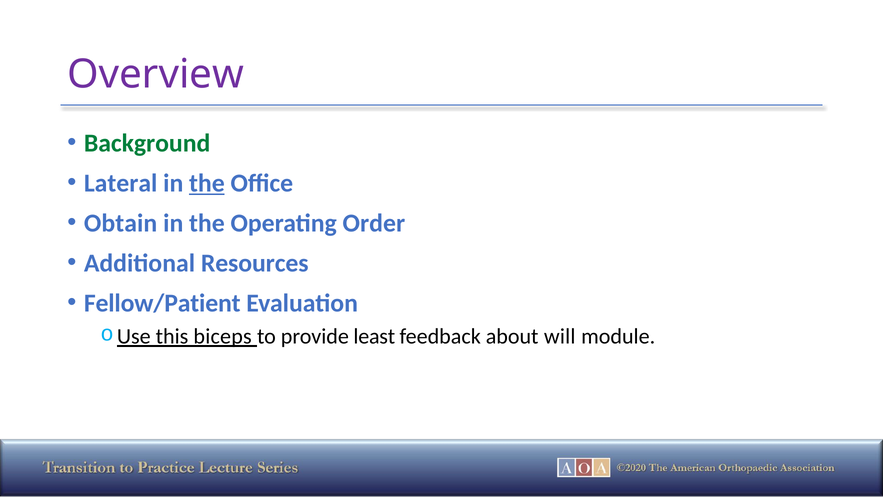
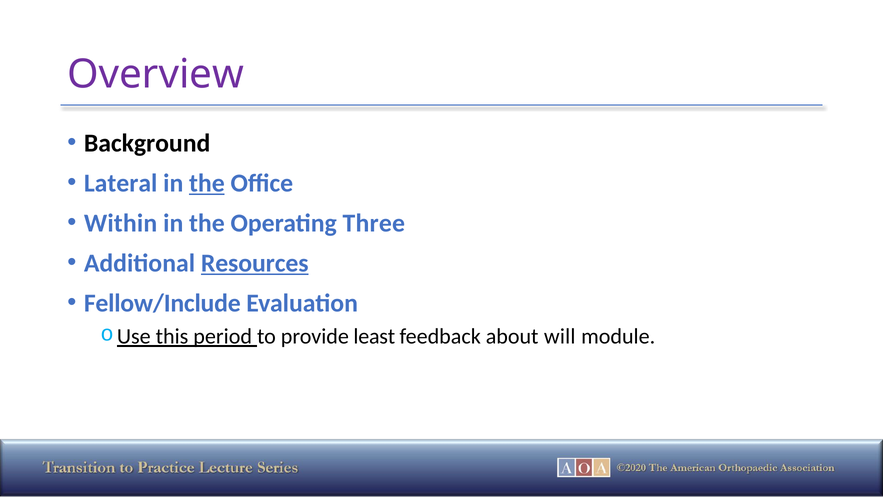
Background colour: green -> black
Obtain: Obtain -> Within
Order: Order -> Three
Resources underline: none -> present
Fellow/Patient: Fellow/Patient -> Fellow/Include
biceps: biceps -> period
